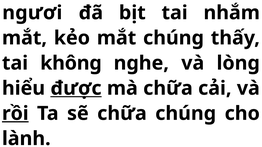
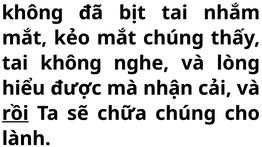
ngươi at (32, 13): ngươi -> không
được underline: present -> none
mà chữa: chữa -> nhận
